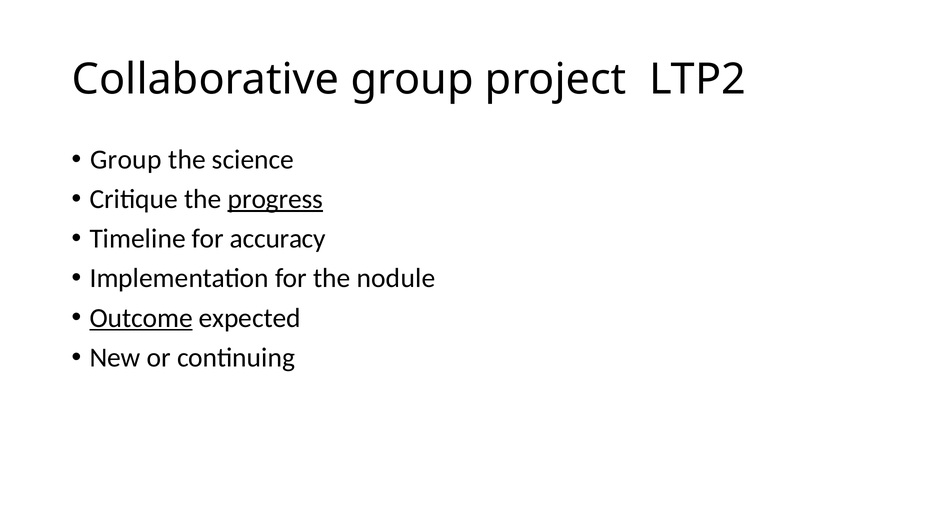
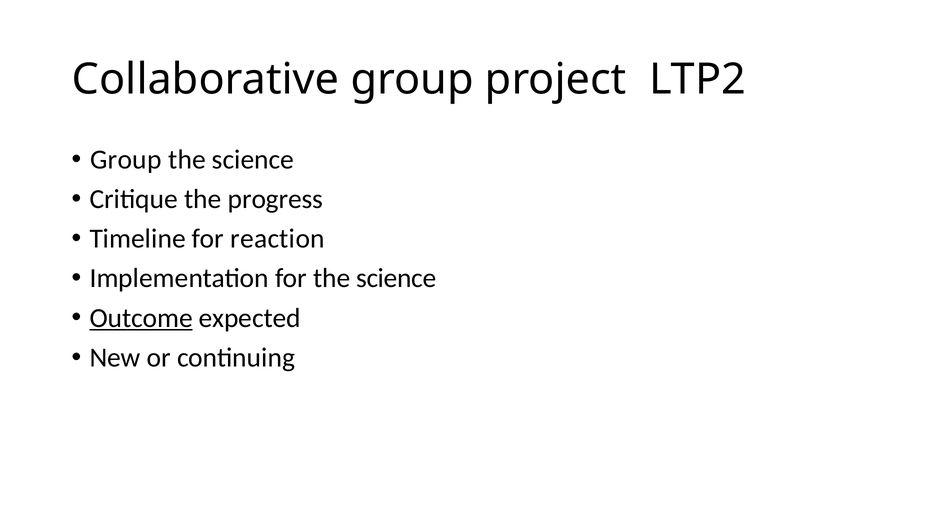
progress underline: present -> none
accuracy: accuracy -> reaction
for the nodule: nodule -> science
